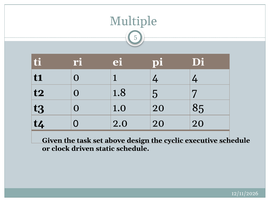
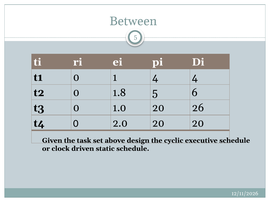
Multiple: Multiple -> Between
7: 7 -> 6
85: 85 -> 26
